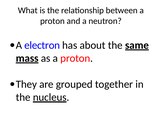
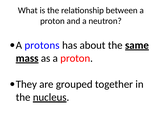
electron: electron -> protons
